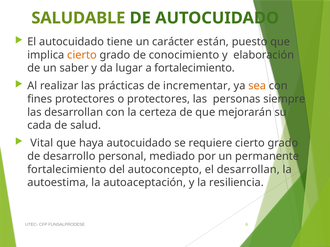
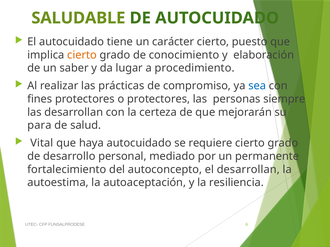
carácter están: están -> cierto
a fortalecimiento: fortalecimiento -> procedimiento
incrementar: incrementar -> compromiso
sea colour: orange -> blue
cada: cada -> para
